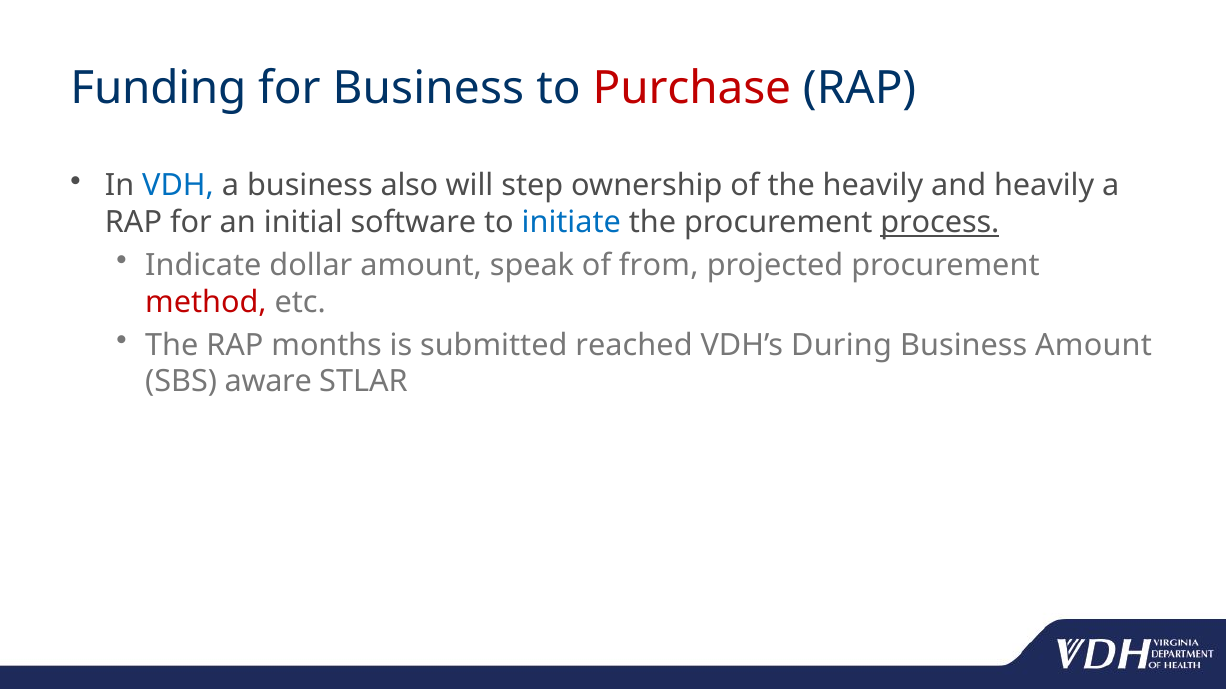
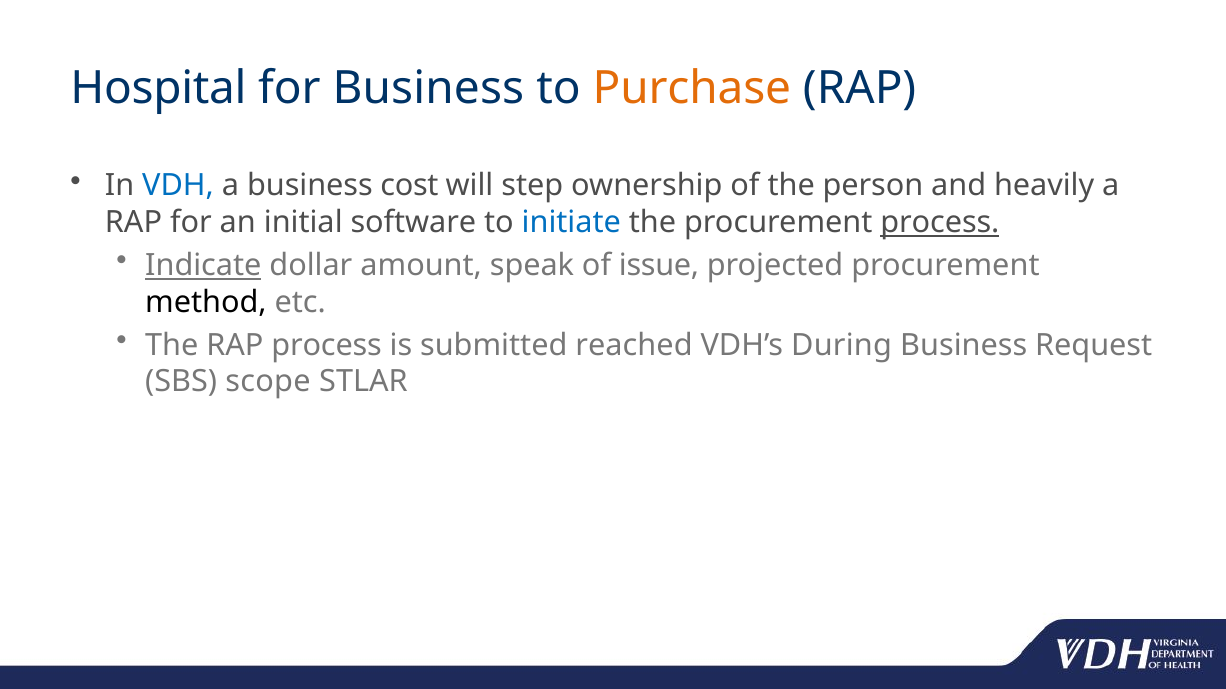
Funding: Funding -> Hospital
Purchase colour: red -> orange
also: also -> cost
the heavily: heavily -> person
Indicate underline: none -> present
from: from -> issue
method colour: red -> black
RAP months: months -> process
Business Amount: Amount -> Request
aware: aware -> scope
